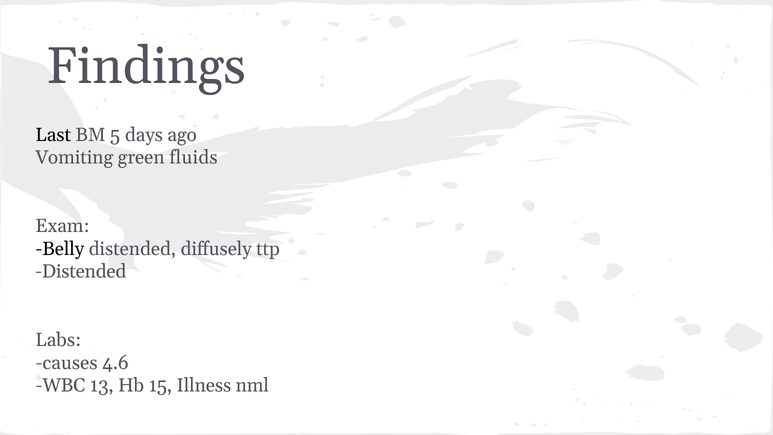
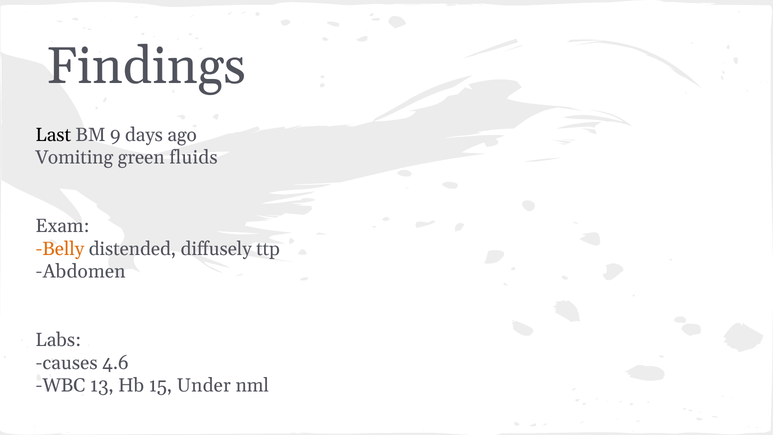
5: 5 -> 9
Belly colour: black -> orange
Distended at (81, 271): Distended -> Abdomen
Illness: Illness -> Under
